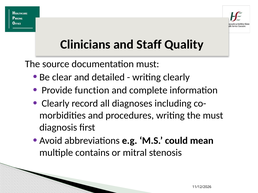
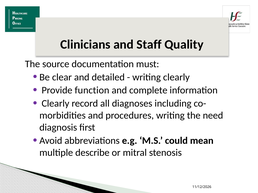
the must: must -> need
contains: contains -> describe
